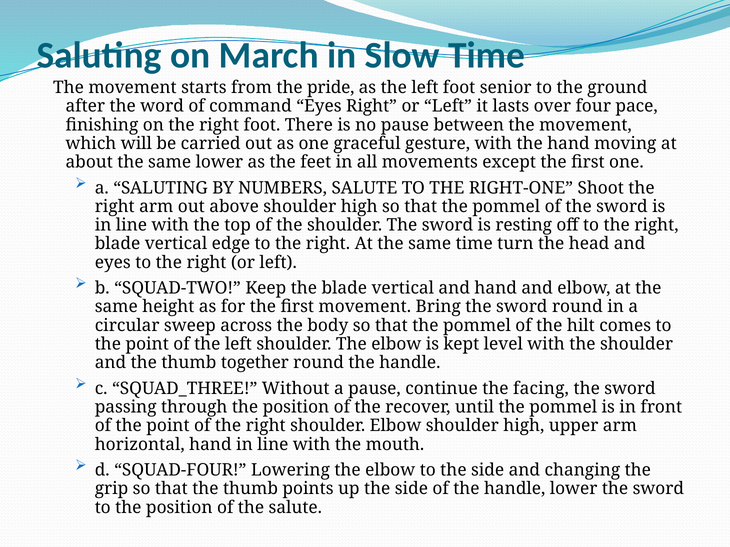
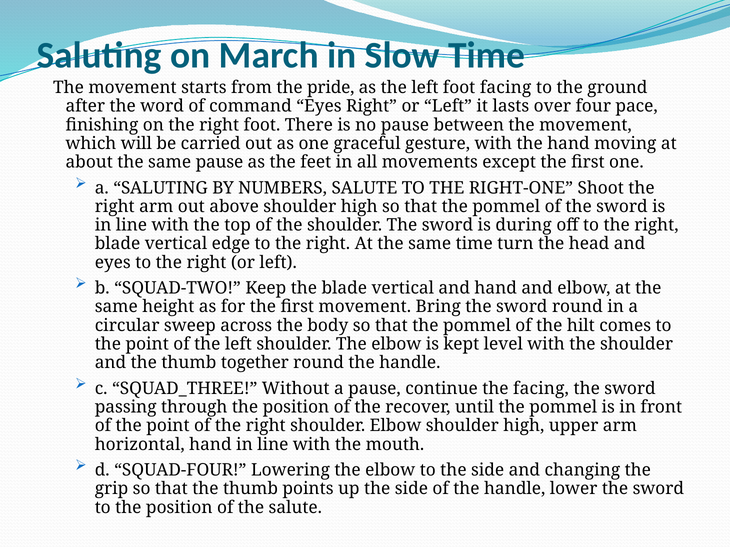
foot senior: senior -> facing
same lower: lower -> pause
resting: resting -> during
